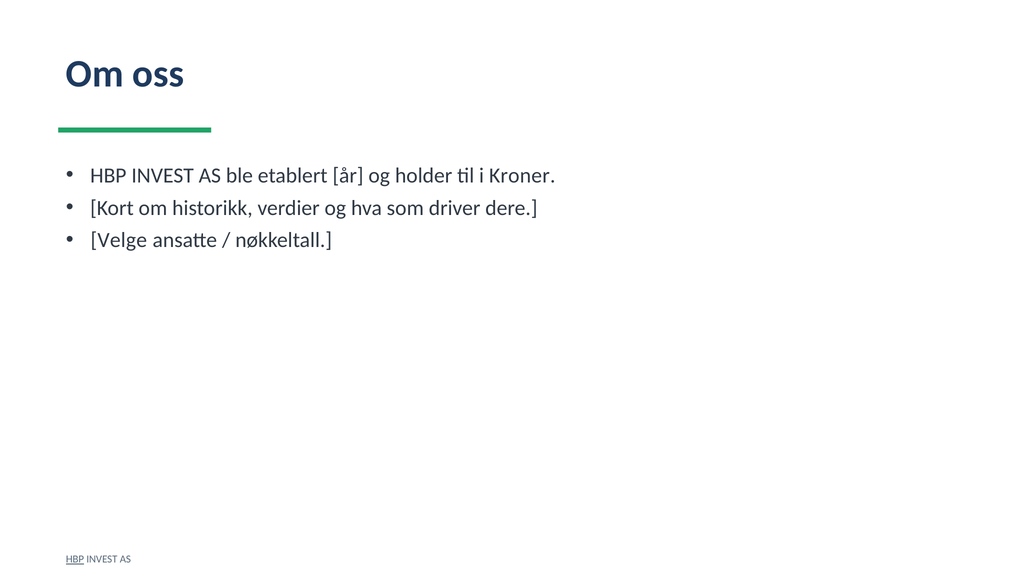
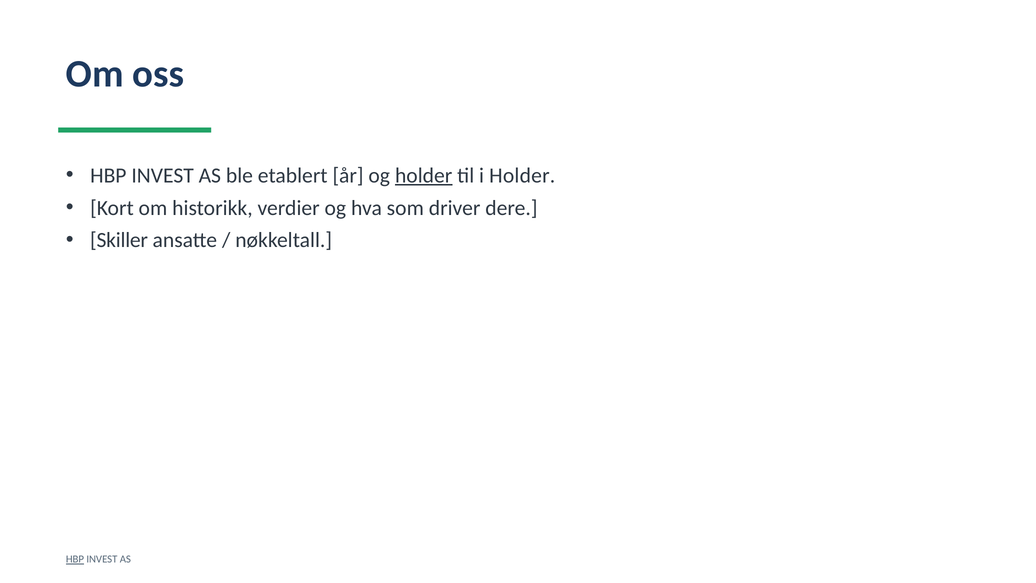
holder at (424, 175) underline: none -> present
i Kroner: Kroner -> Holder
Velge: Velge -> Skiller
